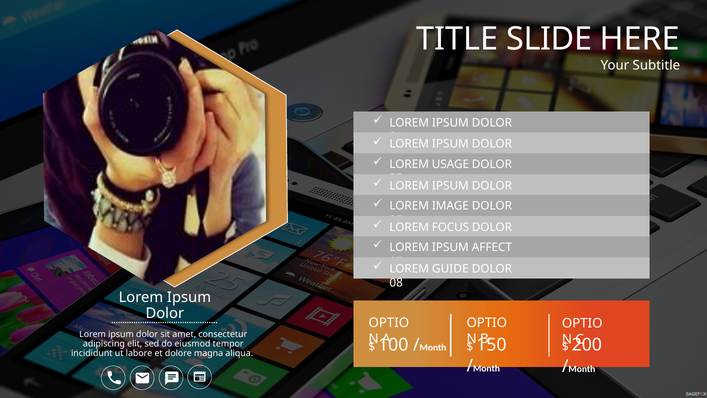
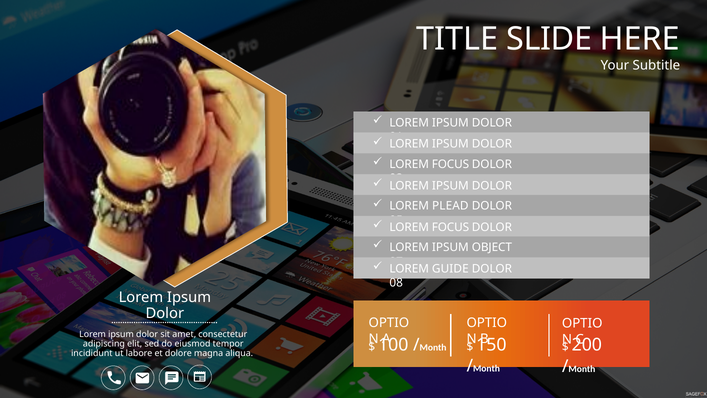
USAGE at (450, 164): USAGE -> FOCUS
IMAGE: IMAGE -> PLEAD
AFFECT: AFFECT -> OBJECT
